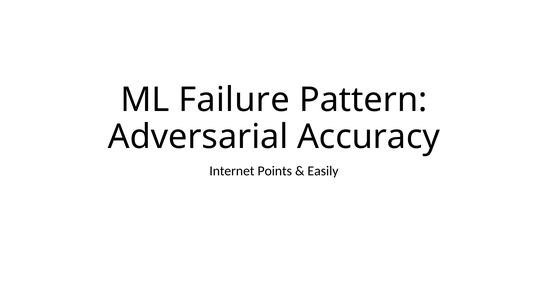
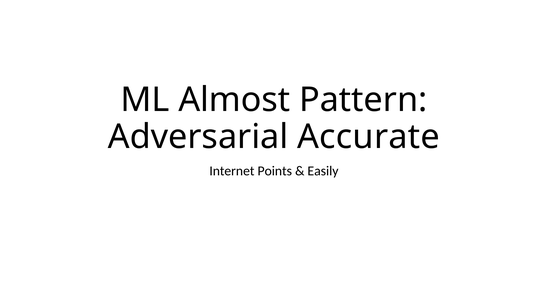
Failure: Failure -> Almost
Accuracy: Accuracy -> Accurate
